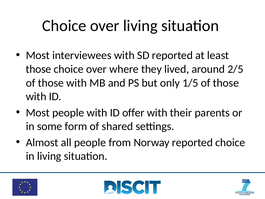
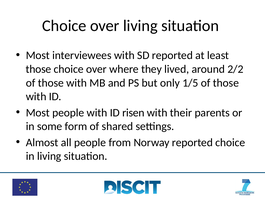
2/5: 2/5 -> 2/2
offer: offer -> risen
